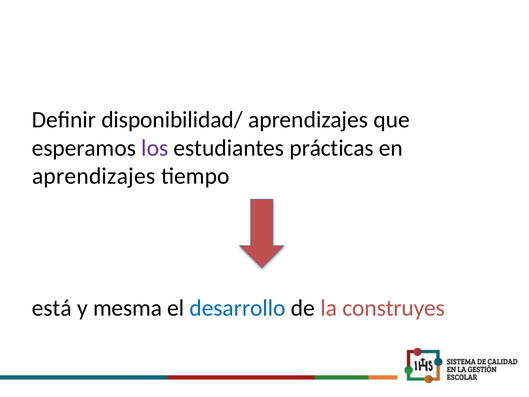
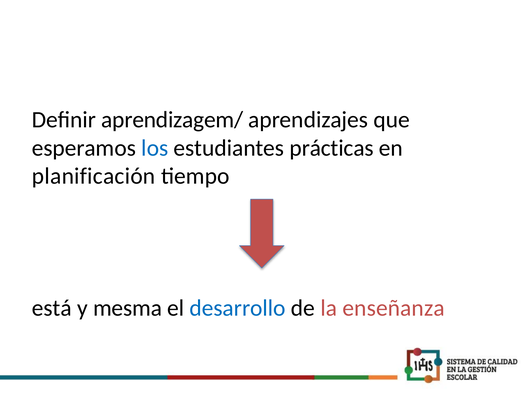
disponibilidad/: disponibilidad/ -> aprendizagem/
los colour: purple -> blue
aprendizajes at (94, 176): aprendizajes -> planificación
construyes: construyes -> enseñanza
